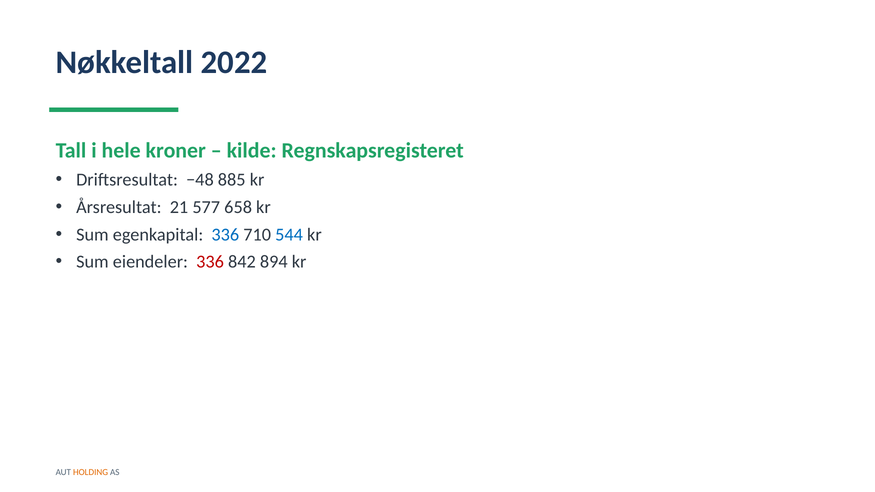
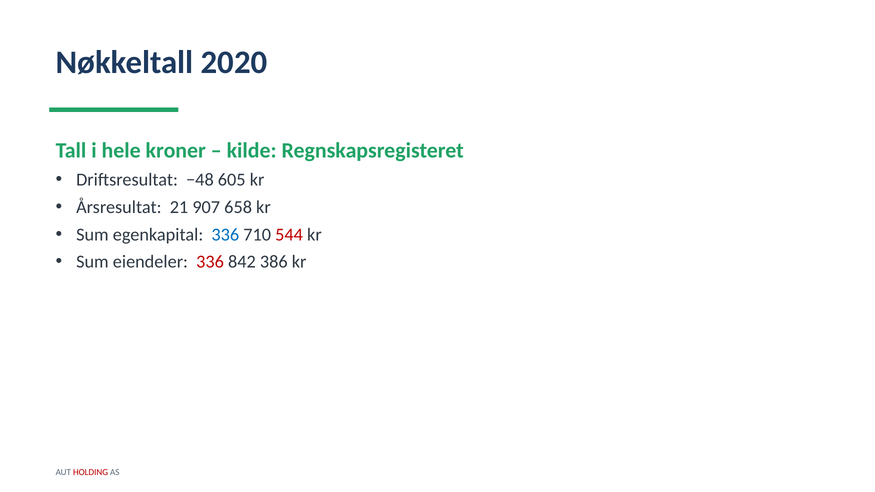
2022: 2022 -> 2020
885: 885 -> 605
577: 577 -> 907
544 colour: blue -> red
894: 894 -> 386
HOLDING colour: orange -> red
